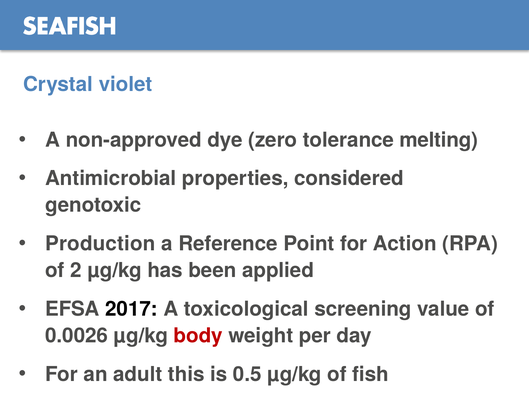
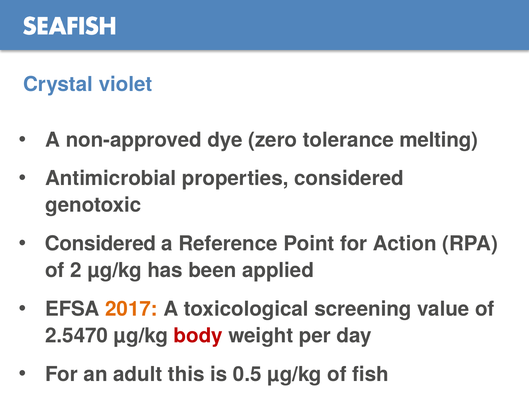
Production at (100, 244): Production -> Considered
2017 colour: black -> orange
0.0026: 0.0026 -> 2.5470
